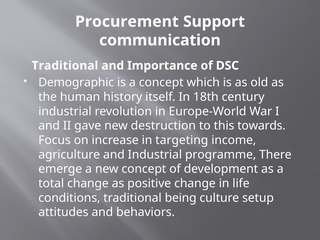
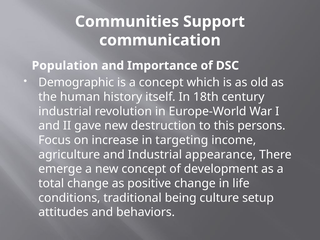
Procurement: Procurement -> Communities
Traditional at (65, 66): Traditional -> Population
towards: towards -> persons
programme: programme -> appearance
